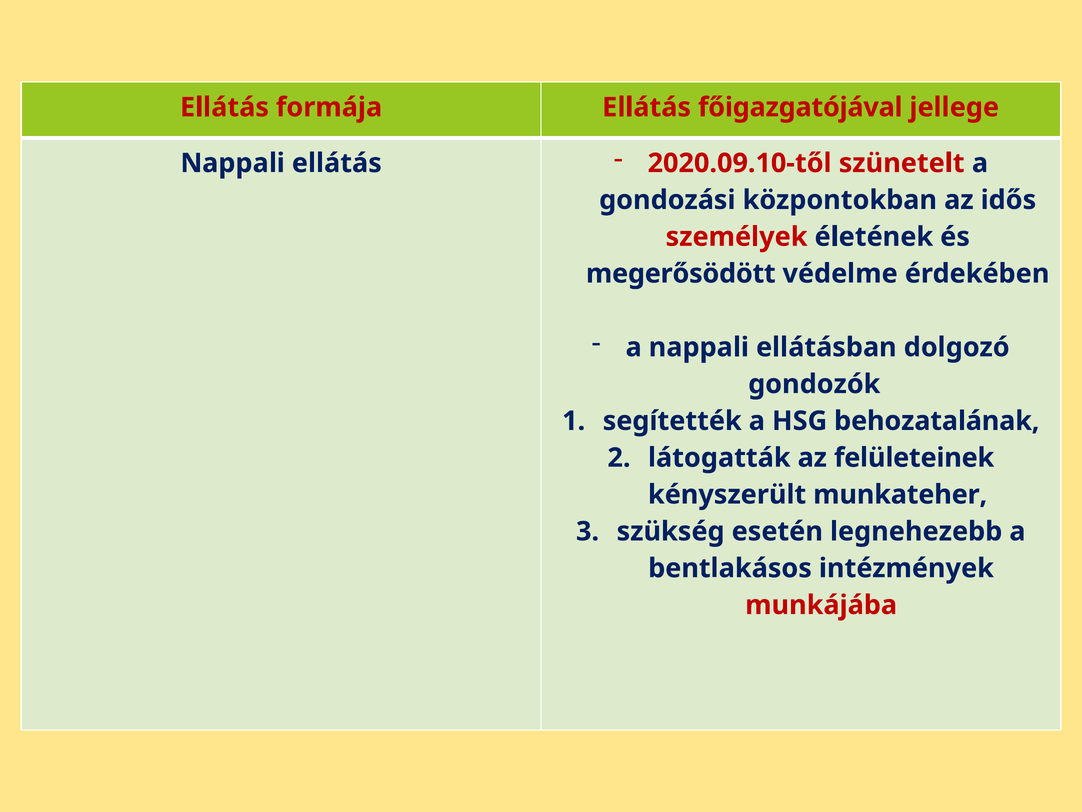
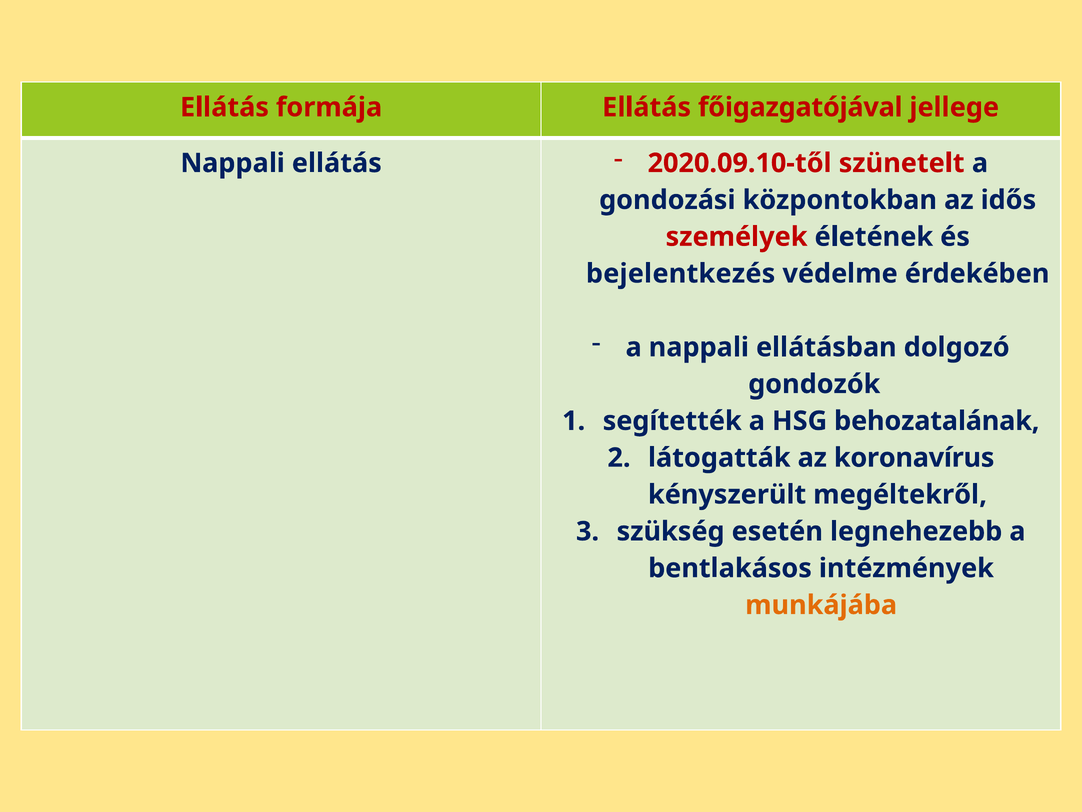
megerősödött: megerősödött -> bejelentkezés
felületeinek: felületeinek -> koronavírus
munkateher: munkateher -> megéltekről
munkájába colour: red -> orange
